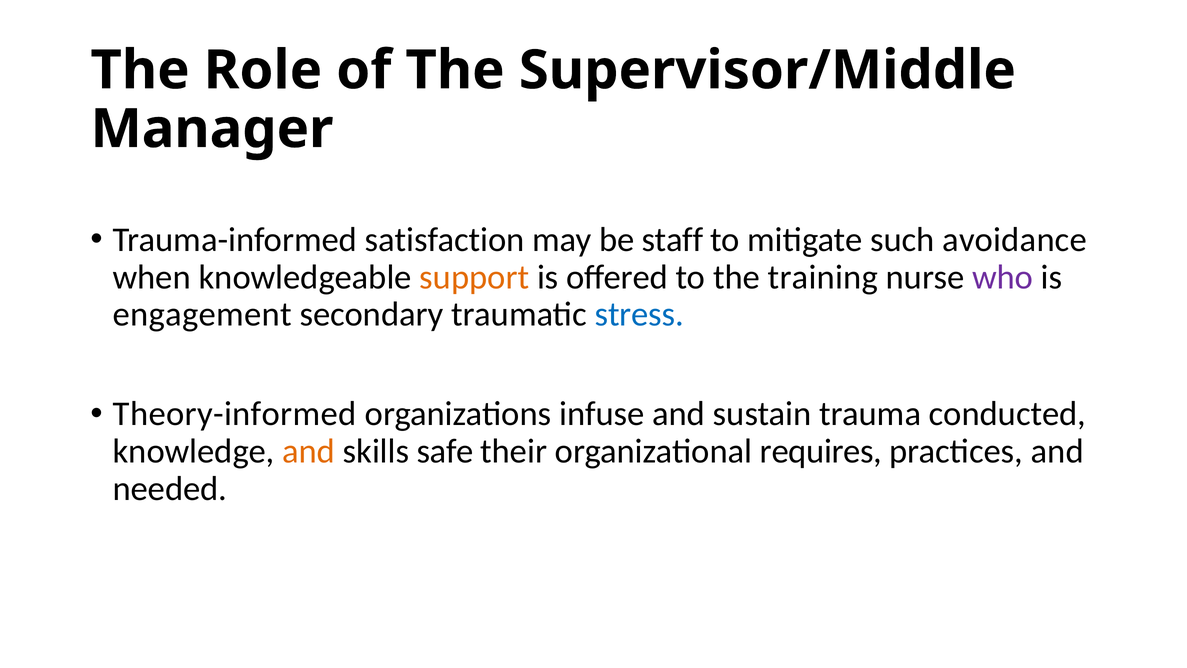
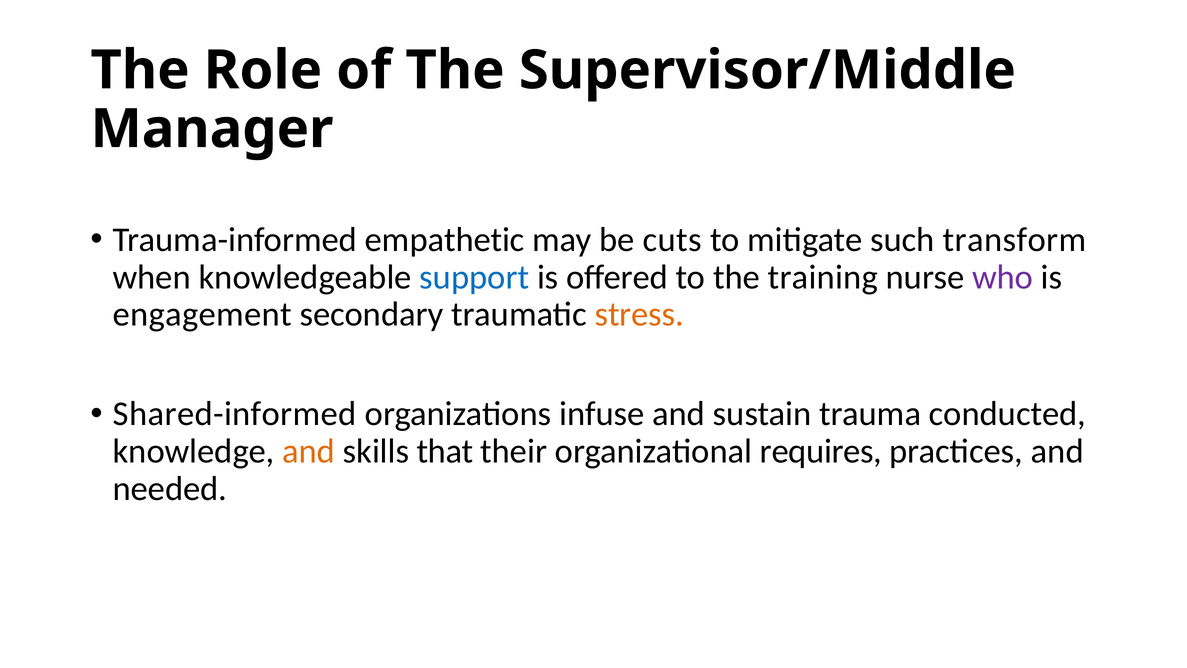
satisfaction: satisfaction -> empathetic
staff: staff -> cuts
avoidance: avoidance -> transform
support colour: orange -> blue
stress colour: blue -> orange
Theory-informed: Theory-informed -> Shared-informed
safe: safe -> that
